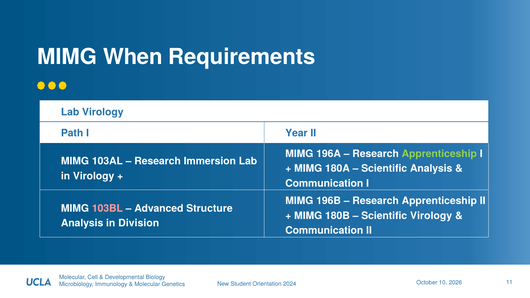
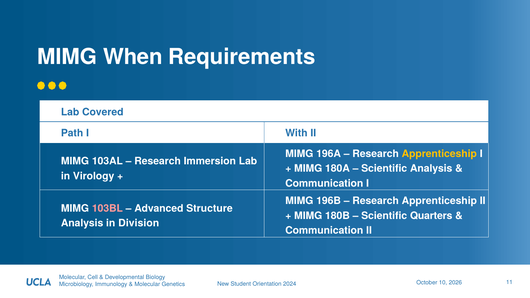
Lab Virology: Virology -> Covered
Year: Year -> With
Apprenticeship at (439, 154) colour: light green -> yellow
Scientific Virology: Virology -> Quarters
